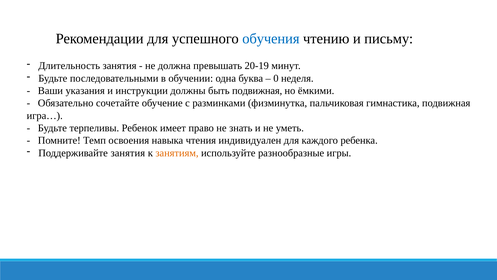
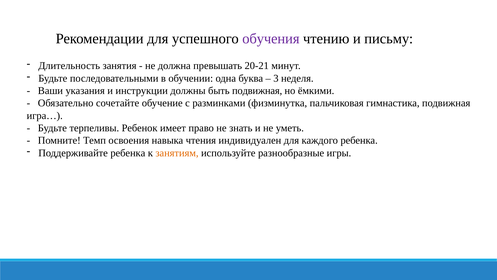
обучения colour: blue -> purple
20-19: 20-19 -> 20-21
0: 0 -> 3
Поддерживайте занятия: занятия -> ребенка
